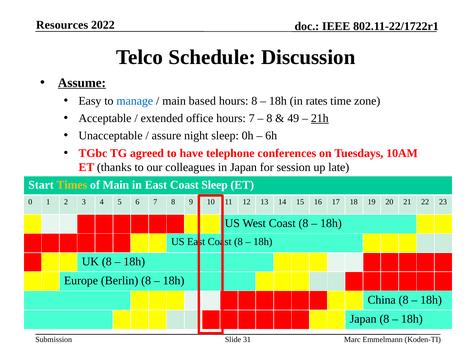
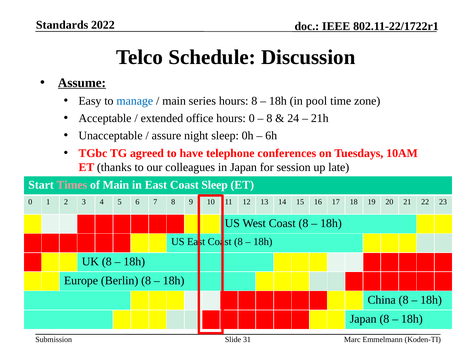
Resources: Resources -> Standards
based: based -> series
rates: rates -> pool
hours 7: 7 -> 0
49: 49 -> 24
21h underline: present -> none
Times colour: yellow -> pink
